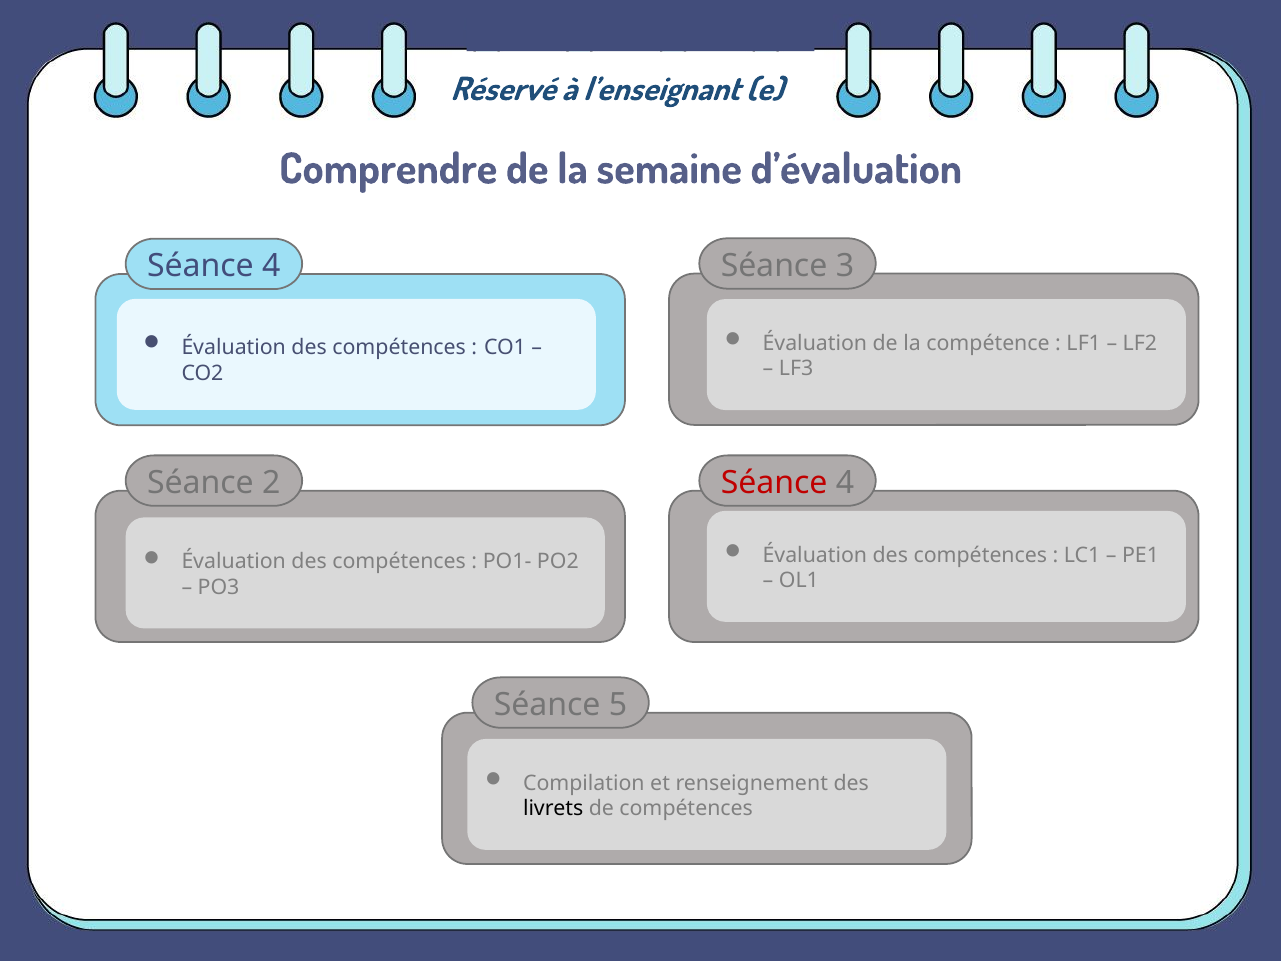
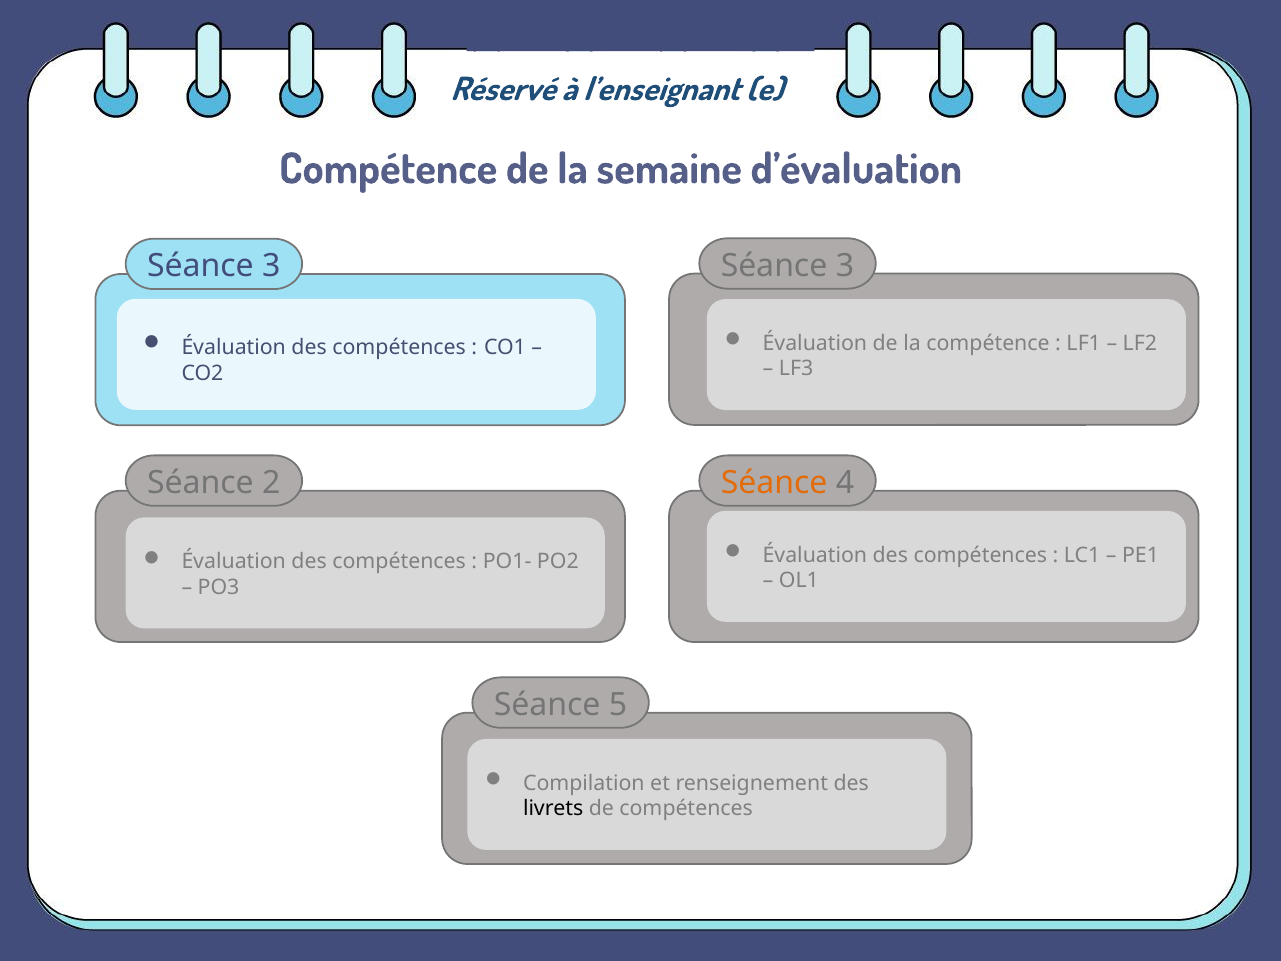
Comprendre at (388, 169): Comprendre -> Compétence
4 at (271, 266): 4 -> 3
Séance at (774, 483) colour: red -> orange
